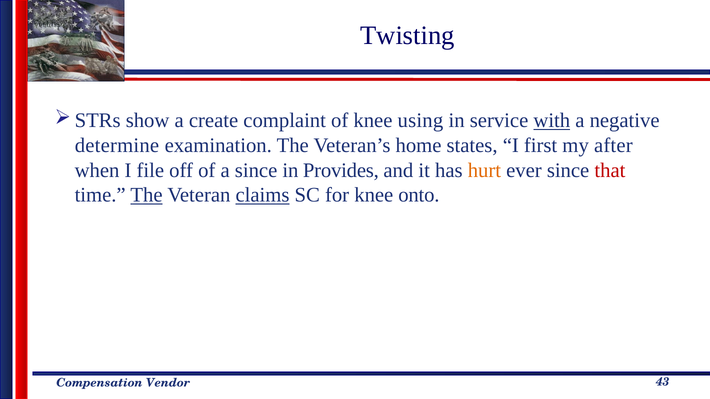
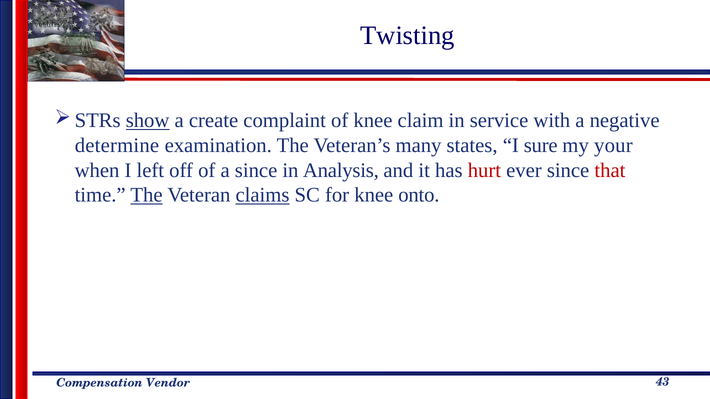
show underline: none -> present
using: using -> claim
with underline: present -> none
home: home -> many
first: first -> sure
after: after -> your
file: file -> left
Provides: Provides -> Analysis
hurt colour: orange -> red
